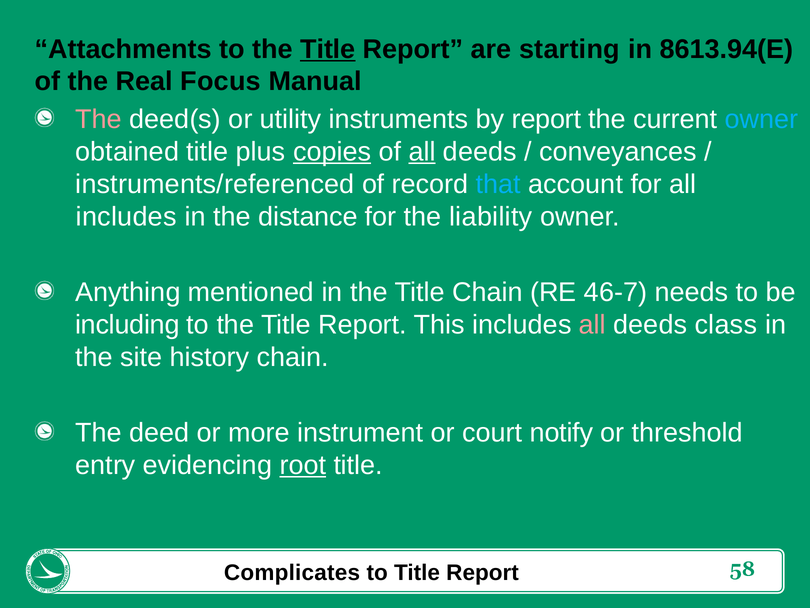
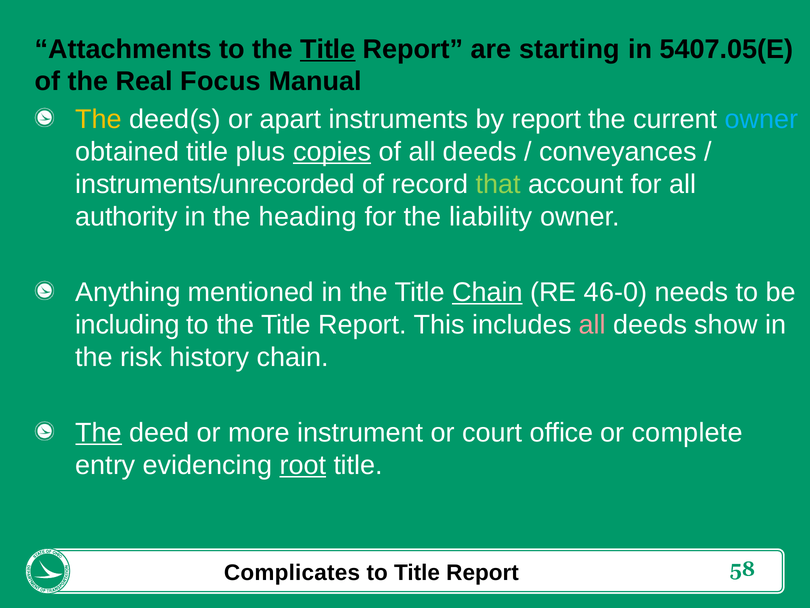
8613.94(E: 8613.94(E -> 5407.05(E
The at (99, 119) colour: pink -> yellow
utility: utility -> apart
all at (422, 152) underline: present -> none
instruments/referenced: instruments/referenced -> instruments/unrecorded
that colour: light blue -> light green
includes at (126, 216): includes -> authority
distance: distance -> heading
Chain at (487, 292) underline: none -> present
46-7: 46-7 -> 46-0
class: class -> show
site: site -> risk
The at (99, 432) underline: none -> present
notify: notify -> office
threshold: threshold -> complete
